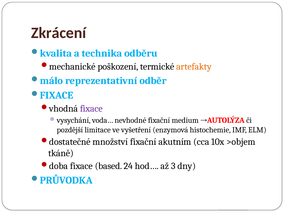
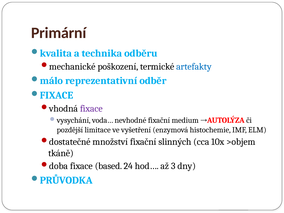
Zkrácení: Zkrácení -> Primární
artefakty colour: orange -> blue
akutním: akutním -> slinných
